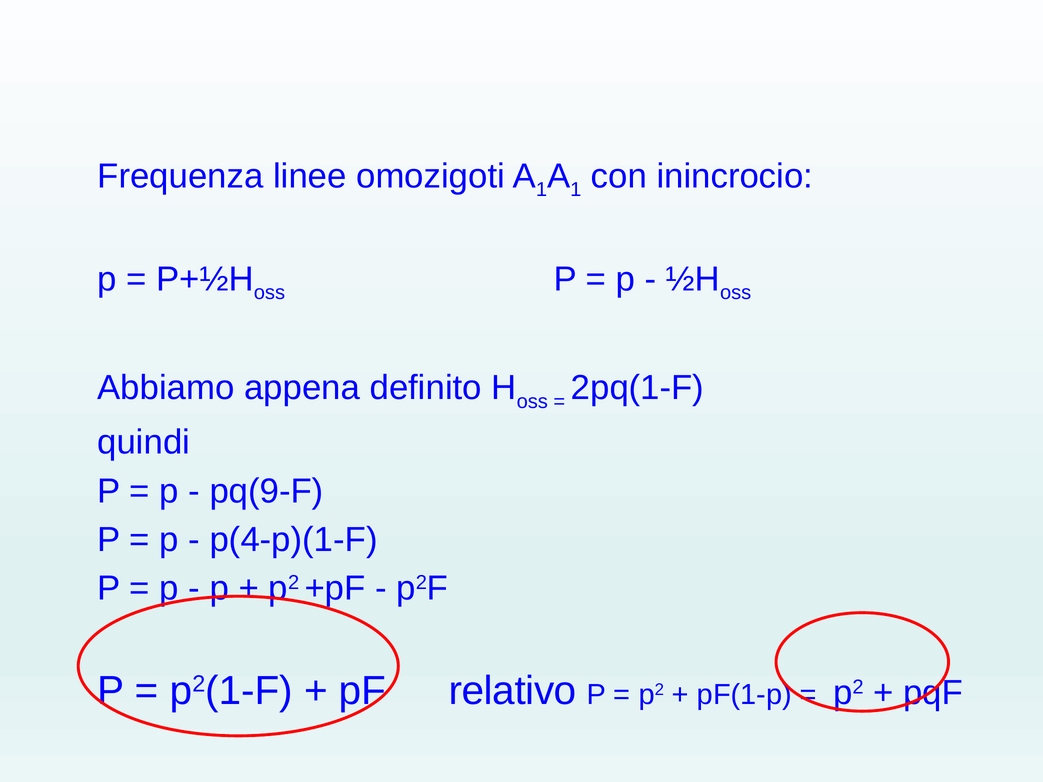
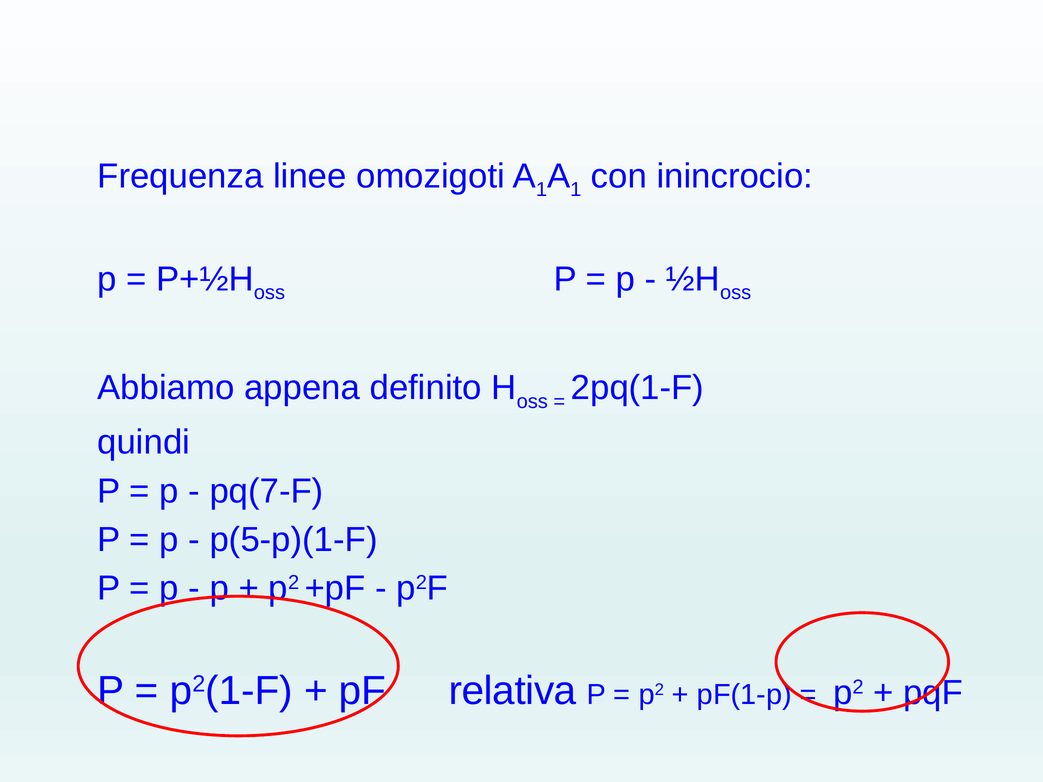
pq(9-F: pq(9-F -> pq(7-F
p(4-p)(1-F: p(4-p)(1-F -> p(5-p)(1-F
relativo: relativo -> relativa
